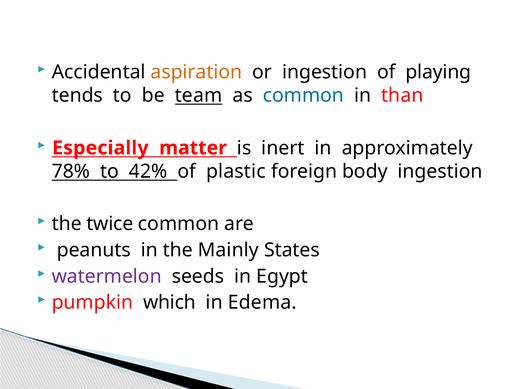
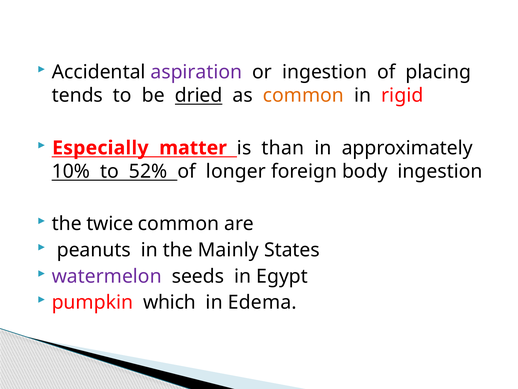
aspiration colour: orange -> purple
playing: playing -> placing
team: team -> dried
common at (303, 95) colour: blue -> orange
than: than -> rigid
inert: inert -> than
78%: 78% -> 10%
42%: 42% -> 52%
plastic: plastic -> longer
